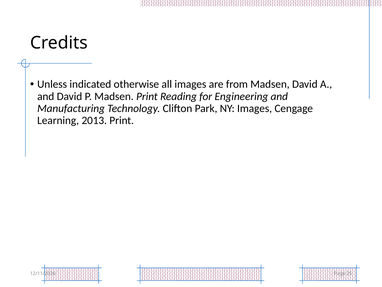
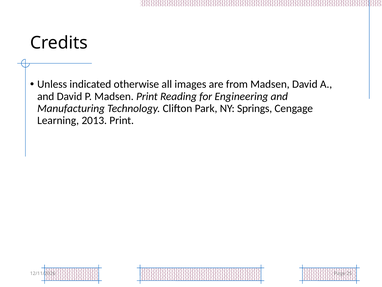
NY Images: Images -> Springs
